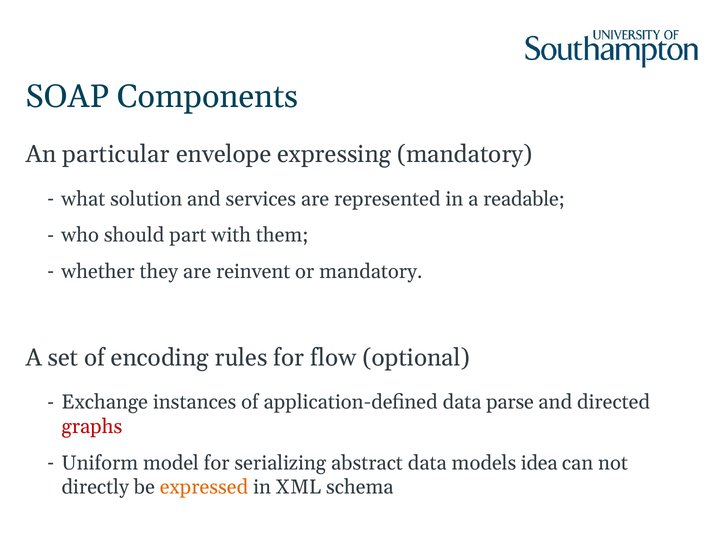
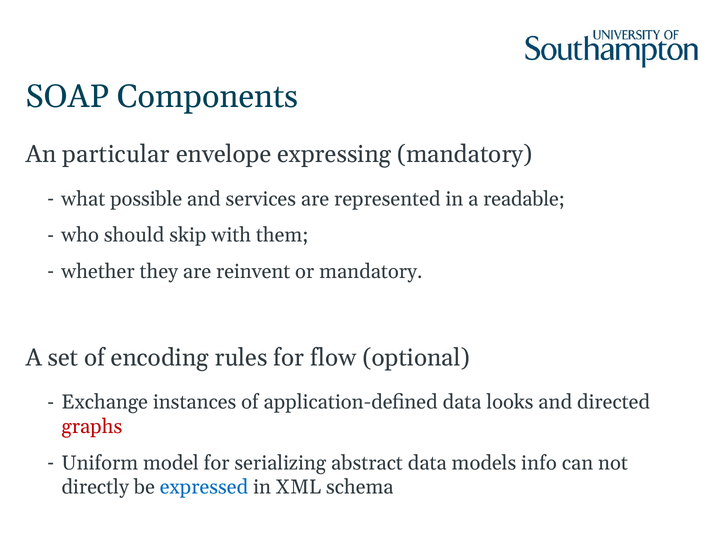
solution: solution -> possible
part: part -> skip
parse: parse -> looks
idea: idea -> info
expressed colour: orange -> blue
